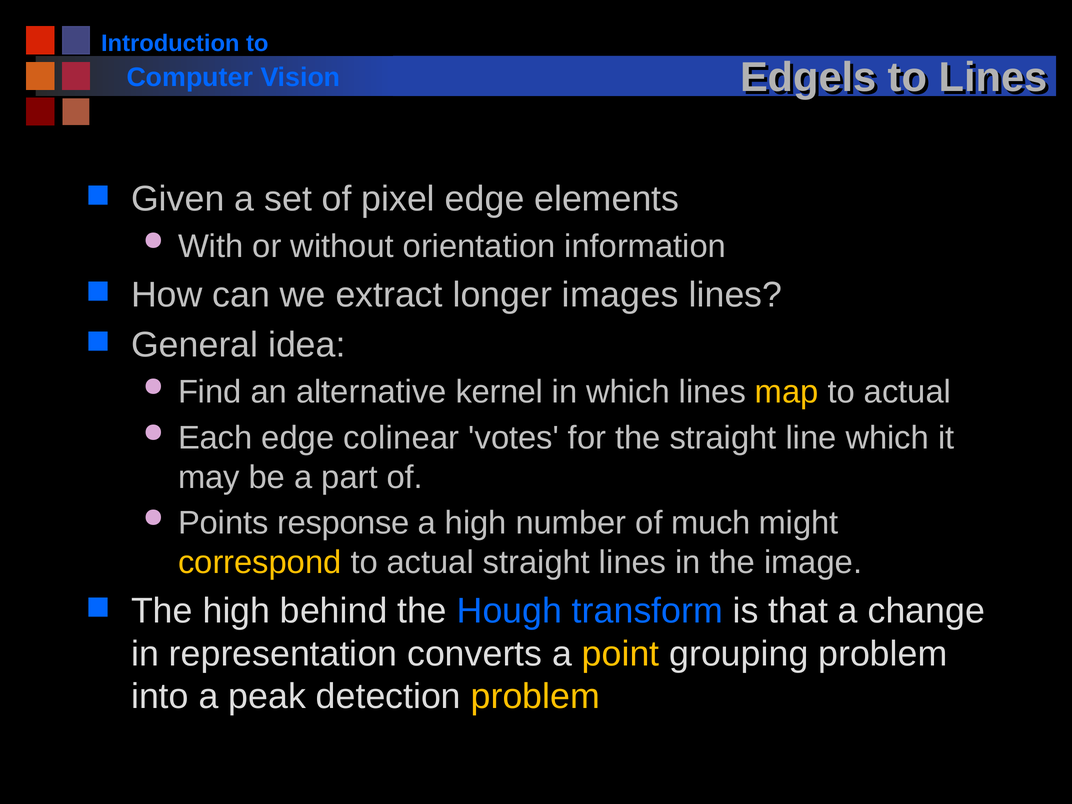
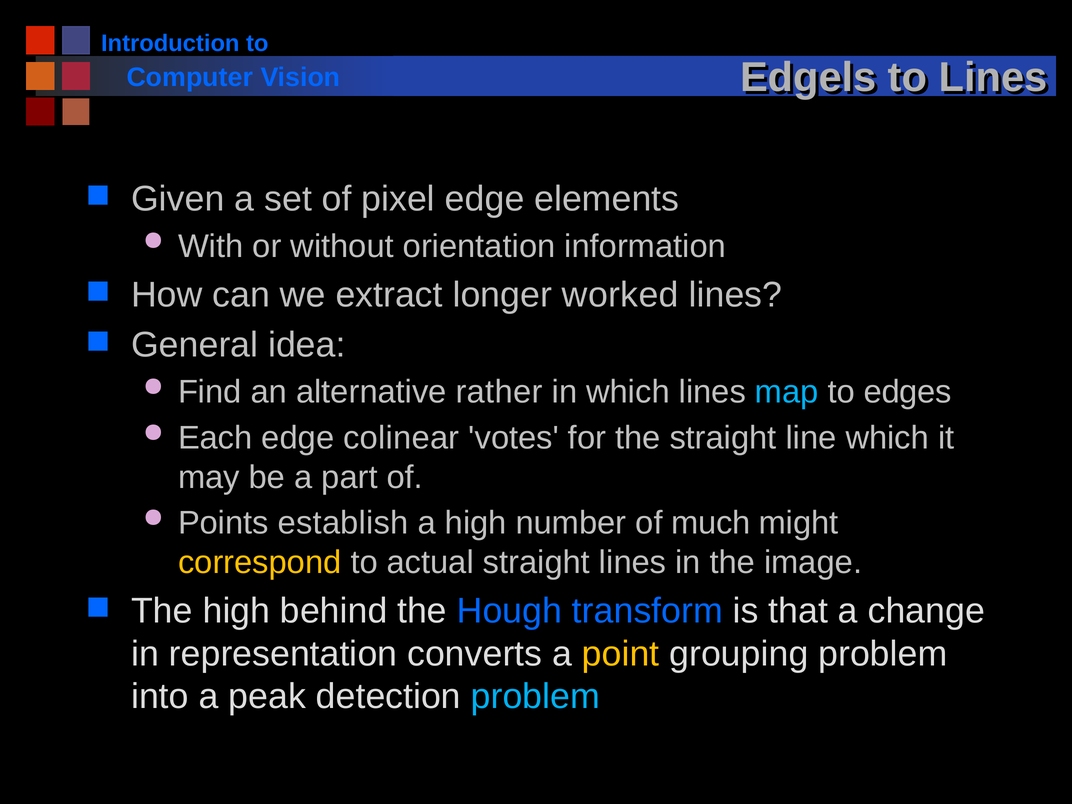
images: images -> worked
kernel: kernel -> rather
map colour: yellow -> light blue
actual at (907, 392): actual -> edges
response: response -> establish
problem at (535, 697) colour: yellow -> light blue
